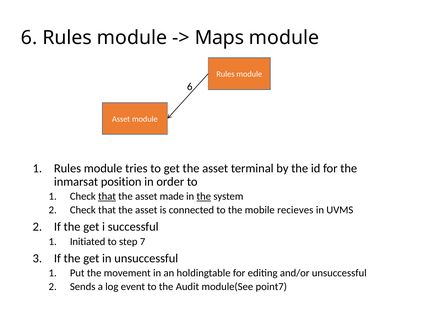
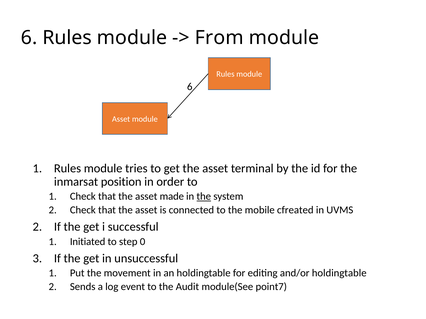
Maps: Maps -> From
that at (107, 197) underline: present -> none
recieves: recieves -> cfreated
7: 7 -> 0
and/or unsuccessful: unsuccessful -> holdingtable
